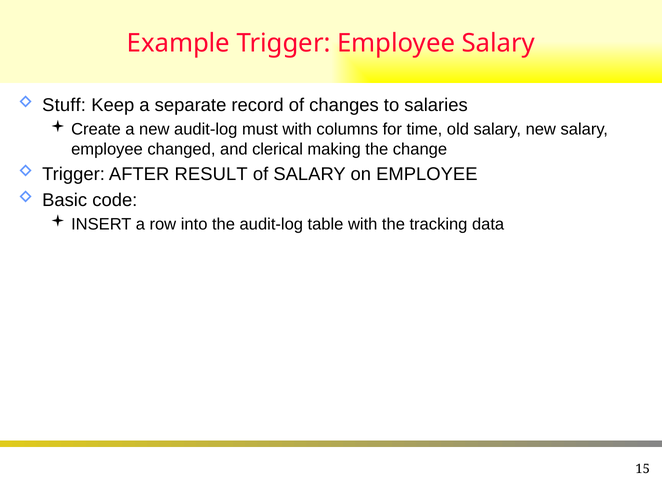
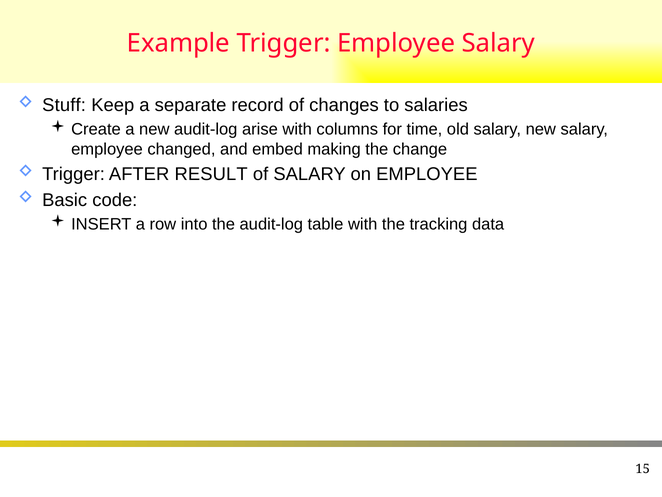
must: must -> arise
clerical: clerical -> embed
